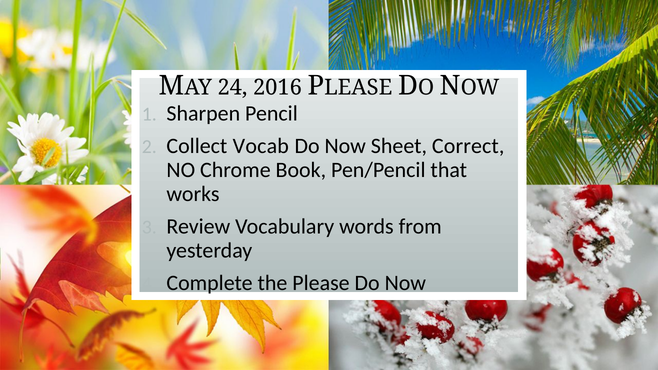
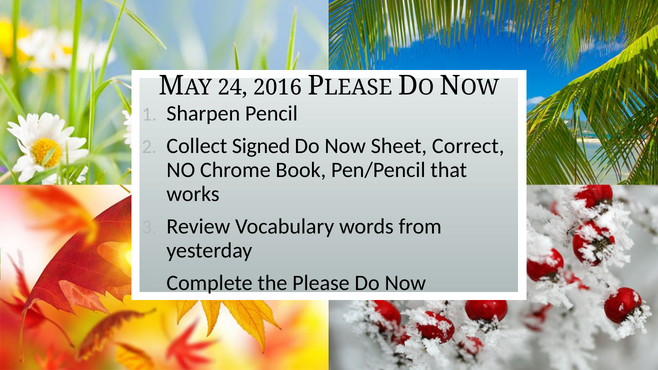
Vocab: Vocab -> Signed
